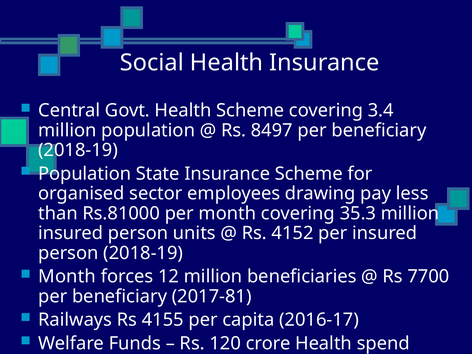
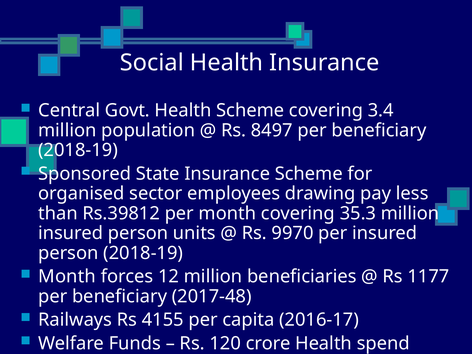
Population at (85, 174): Population -> Sponsored
Rs.81000: Rs.81000 -> Rs.39812
4152: 4152 -> 9970
7700: 7700 -> 1177
2017-81: 2017-81 -> 2017-48
